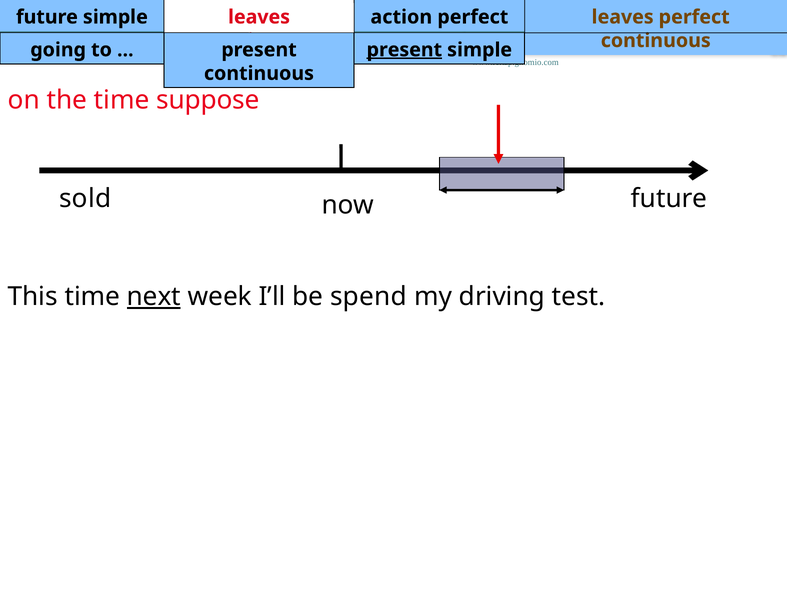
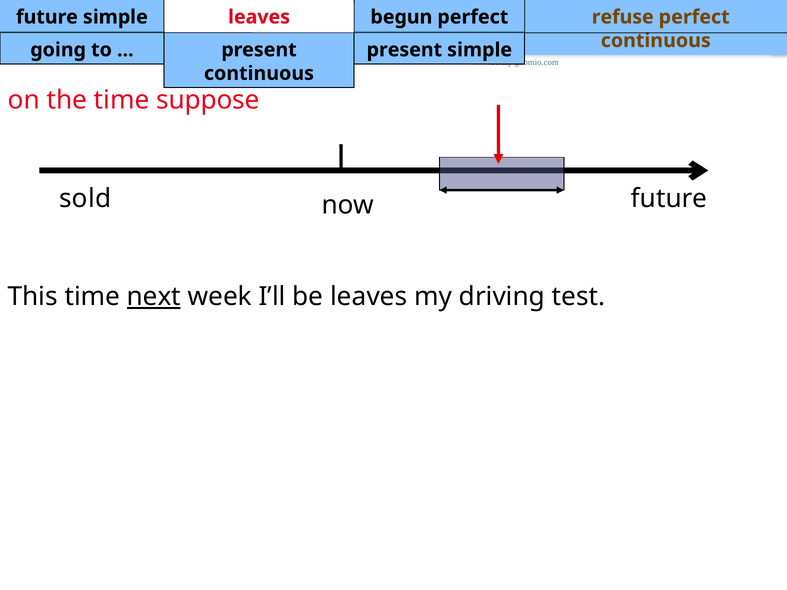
action: action -> begun
perfect leaves: leaves -> refuse
present at (404, 50) underline: present -> none
be spend: spend -> leaves
